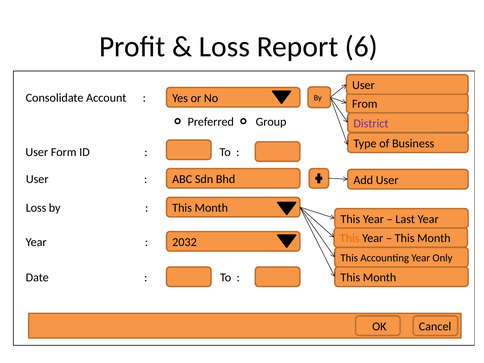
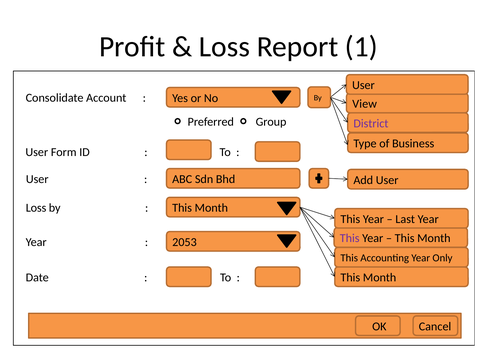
6: 6 -> 1
From: From -> View
This at (350, 238) colour: orange -> purple
2032: 2032 -> 2053
